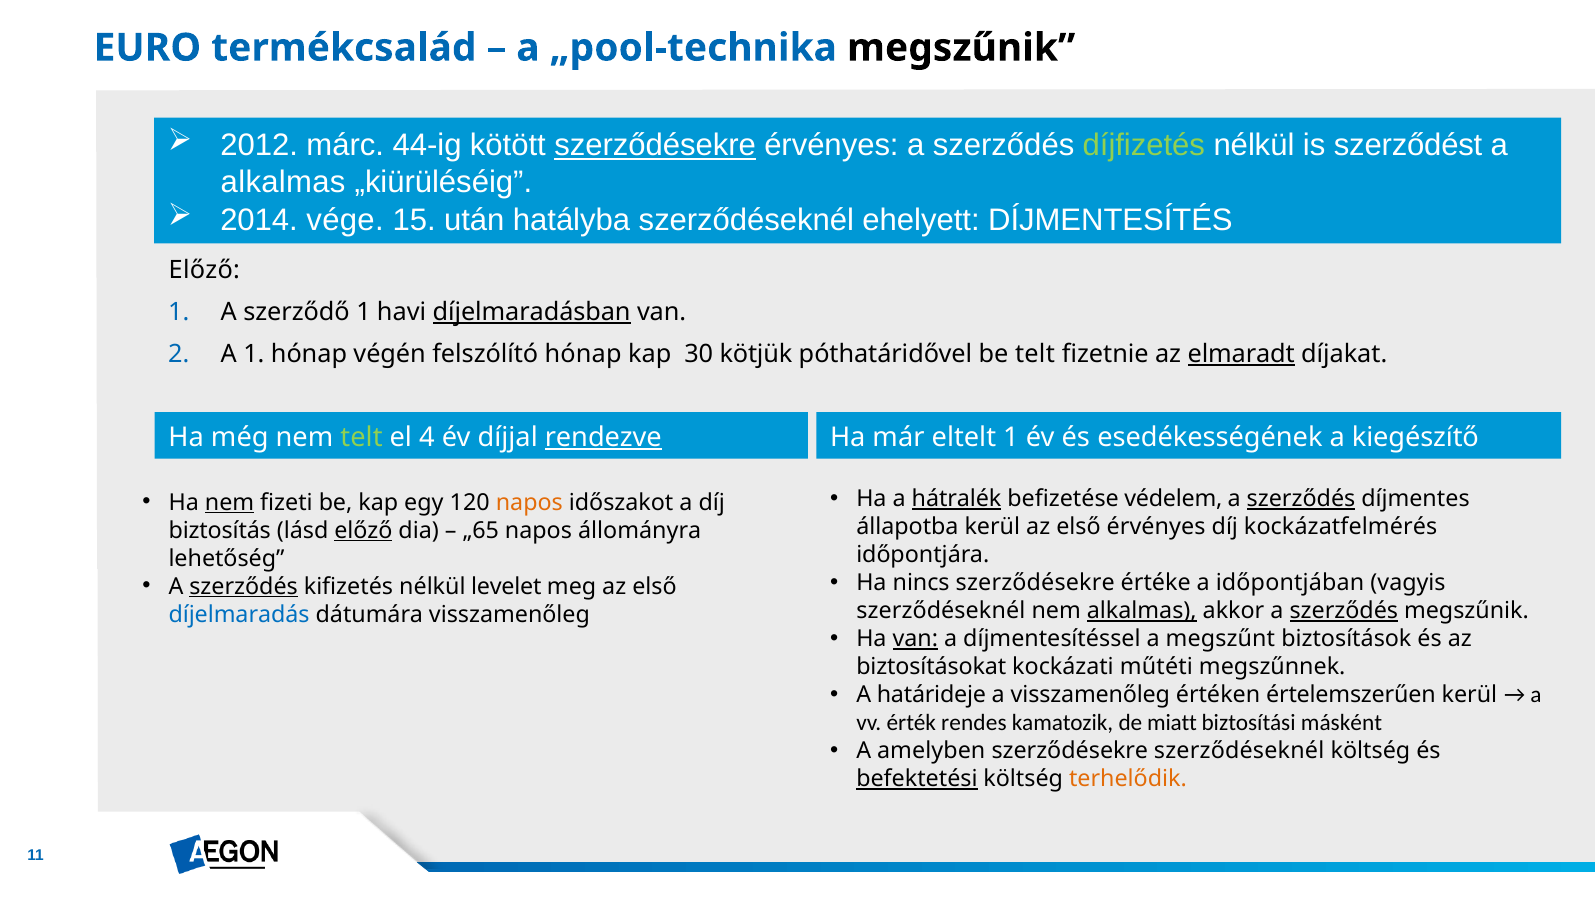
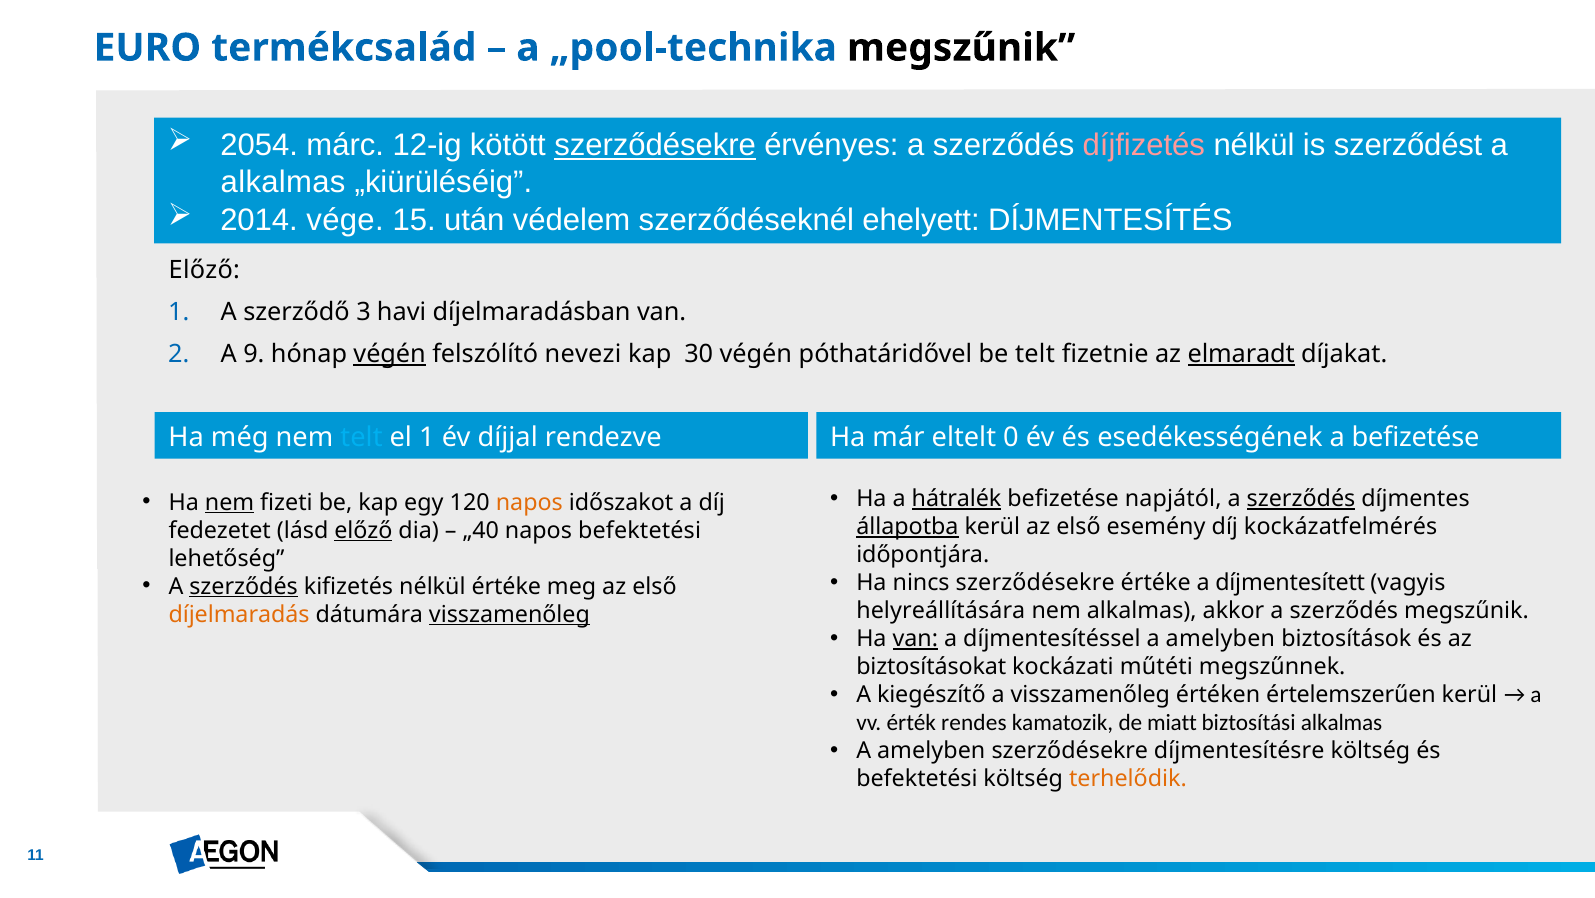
2012: 2012 -> 2054
44-ig: 44-ig -> 12-ig
díjfizetés colour: light green -> pink
hatályba: hatályba -> védelem
szerződő 1: 1 -> 3
díjelmaradásban underline: present -> none
A 1: 1 -> 9
végén at (390, 354) underline: none -> present
felszólító hónap: hónap -> nevezi
30 kötjük: kötjük -> végén
telt at (362, 437) colour: light green -> light blue
el 4: 4 -> 1
rendezve underline: present -> none
eltelt 1: 1 -> 0
a kiegészítő: kiegészítő -> befizetése
védelem: védelem -> napjától
állapotba underline: none -> present
első érvényes: érvényes -> esemény
biztosítás: biztosítás -> fedezetet
„65: „65 -> „40
napos állományra: állományra -> befektetési
időpontjában: időpontjában -> díjmentesített
nélkül levelet: levelet -> értéke
szerződéseknél at (941, 611): szerződéseknél -> helyreállítására
alkalmas at (1142, 611) underline: present -> none
szerződés at (1344, 611) underline: present -> none
díjelmaradás colour: blue -> orange
visszamenőleg at (509, 614) underline: none -> present
díjmentesítéssel a megszűnt: megszűnt -> amelyben
határideje: határideje -> kiegészítő
biztosítási másként: másként -> alkalmas
szerződésekre szerződéseknél: szerződéseknél -> díjmentesítésre
befektetési at (917, 779) underline: present -> none
